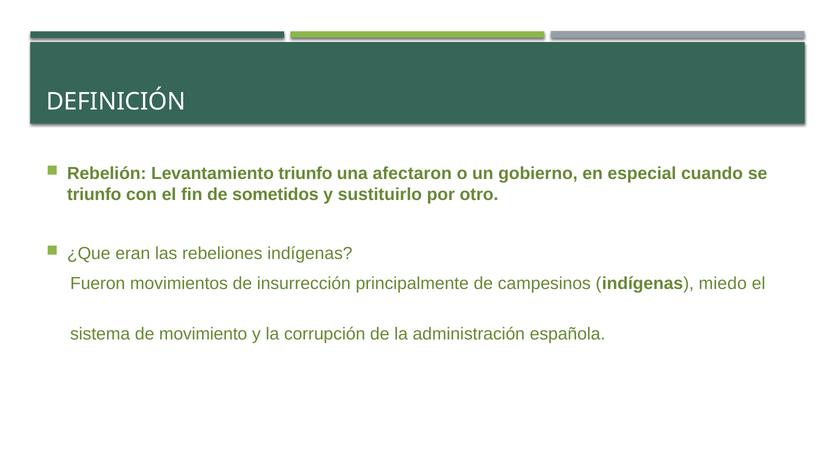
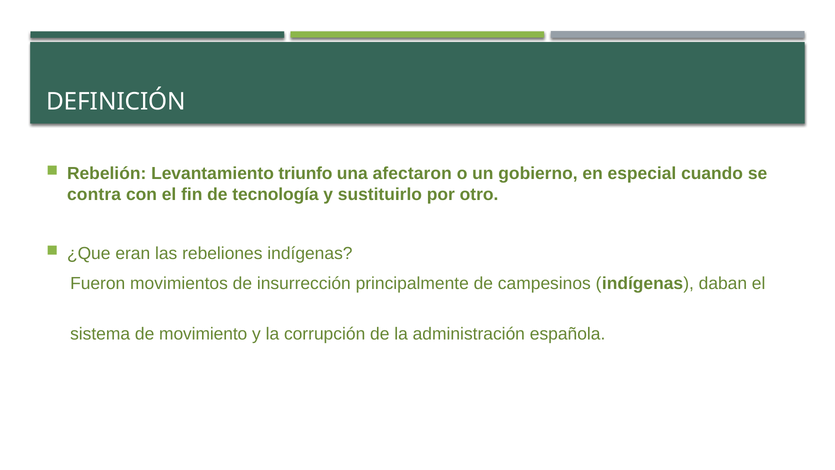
triunfo at (94, 194): triunfo -> contra
sometidos: sometidos -> tecnología
miedo: miedo -> daban
